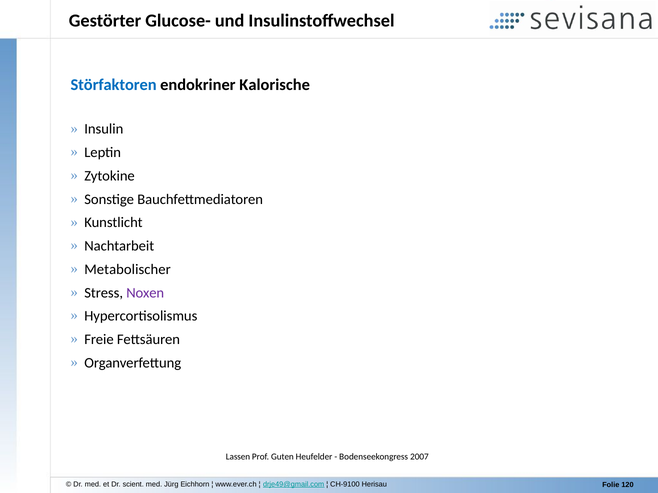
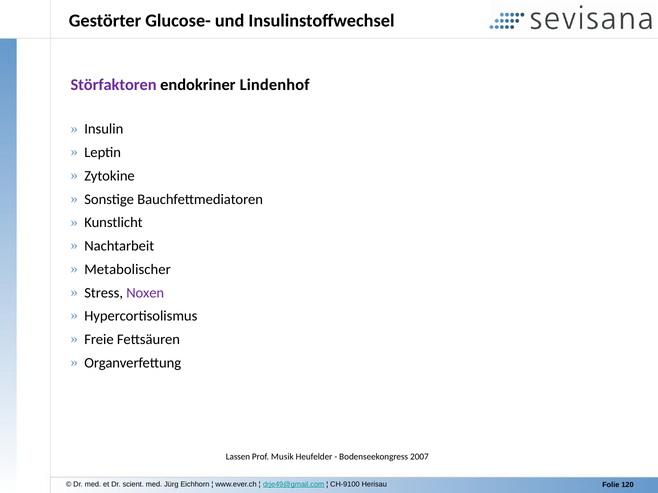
Störfaktoren colour: blue -> purple
Kalorische: Kalorische -> Lindenhof
Guten: Guten -> Musik
